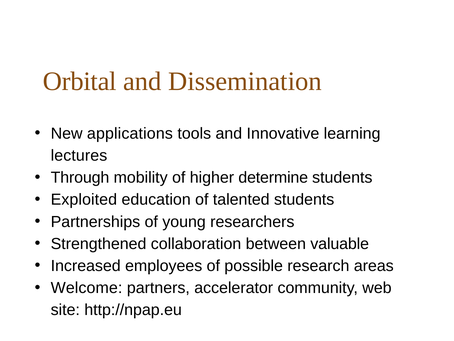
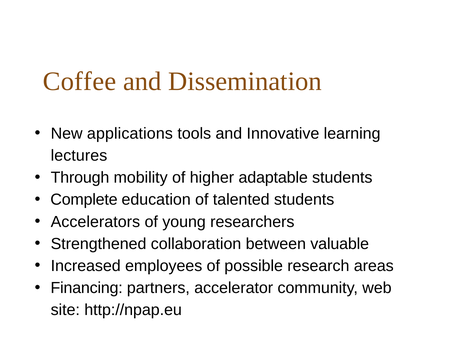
Orbital: Orbital -> Coffee
determine: determine -> adaptable
Exploited: Exploited -> Complete
Partnerships: Partnerships -> Accelerators
Welcome: Welcome -> Financing
